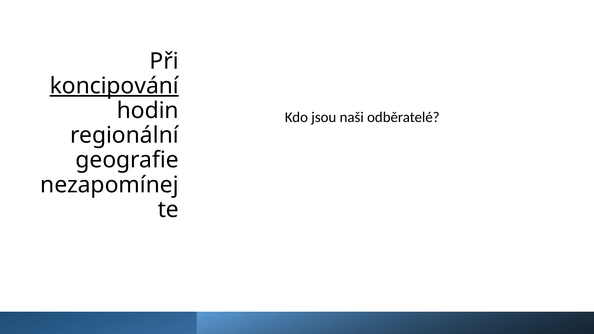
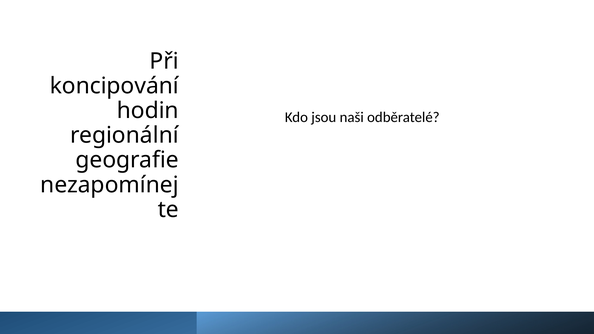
koncipování underline: present -> none
